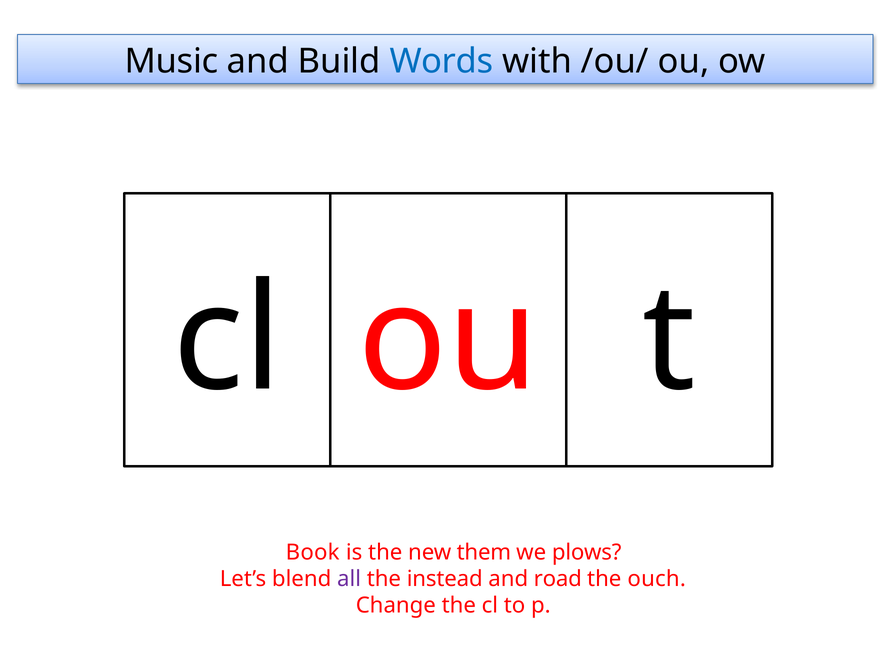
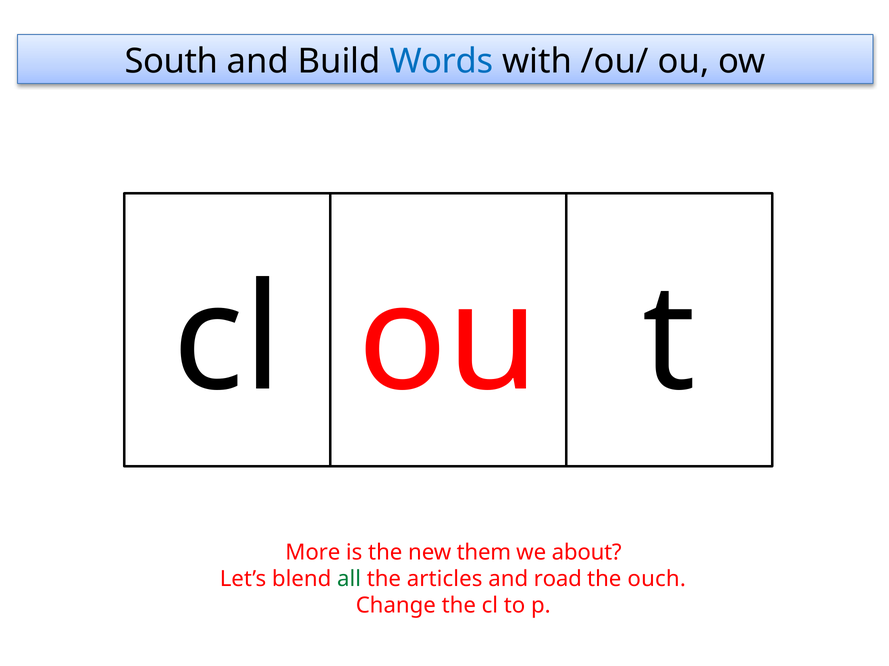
Music: Music -> South
Book: Book -> More
plows: plows -> about
all colour: purple -> green
instead: instead -> articles
